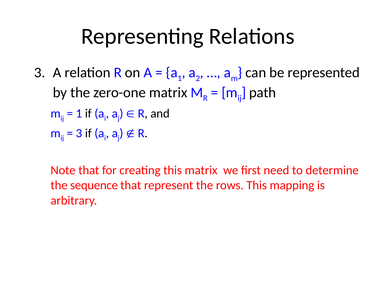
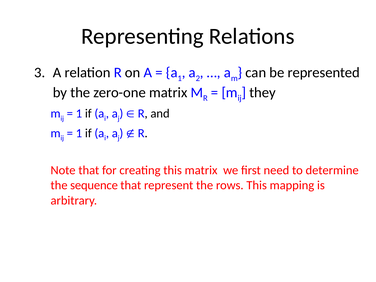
path: path -> they
3 at (79, 133): 3 -> 1
